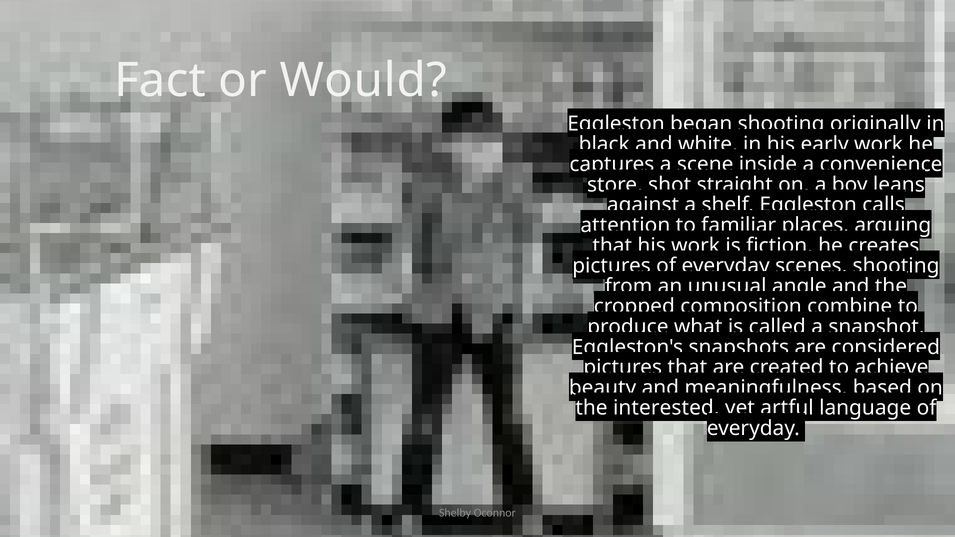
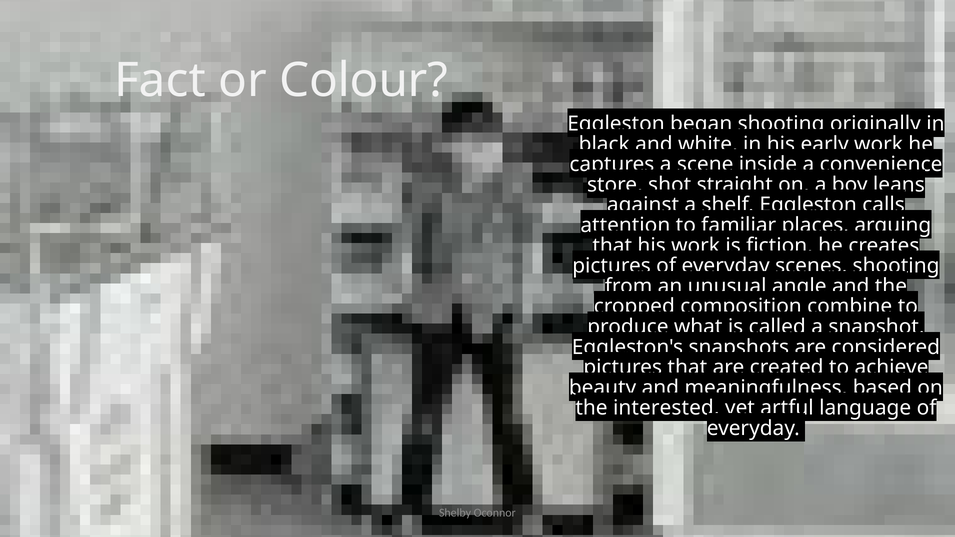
Would: Would -> Colour
